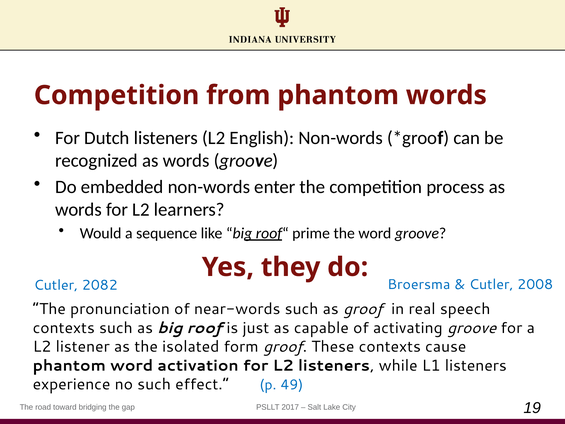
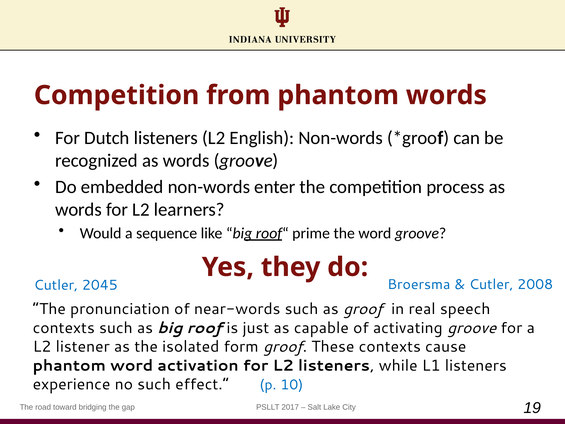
2082: 2082 -> 2045
49: 49 -> 10
